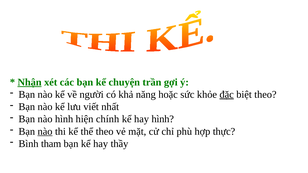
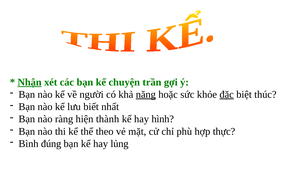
năng underline: none -> present
biệt theo: theo -> thúc
viết: viết -> biết
nào hình: hình -> ràng
chính: chính -> thành
nào at (45, 132) underline: present -> none
tham: tham -> đúng
thầy: thầy -> lủng
